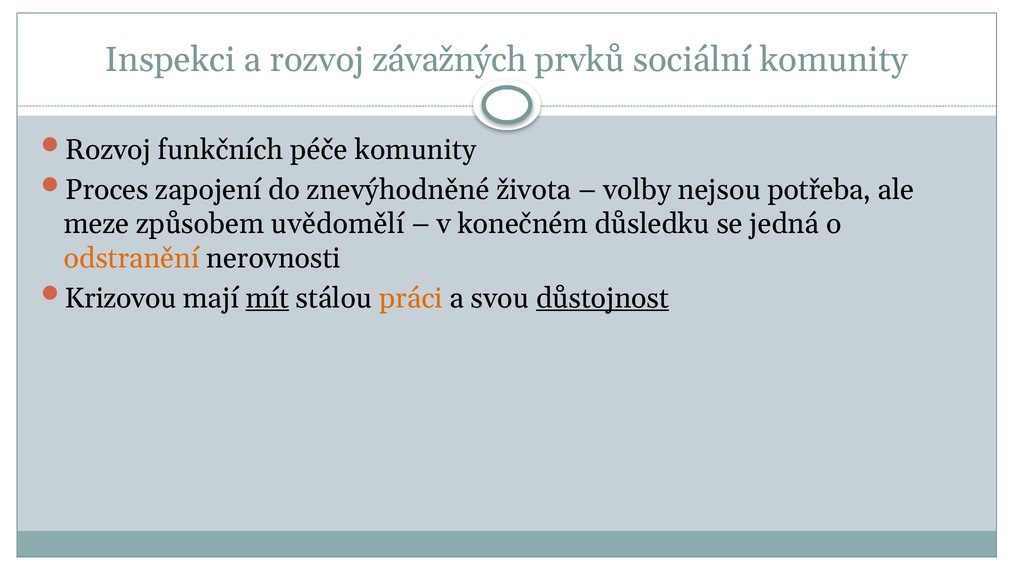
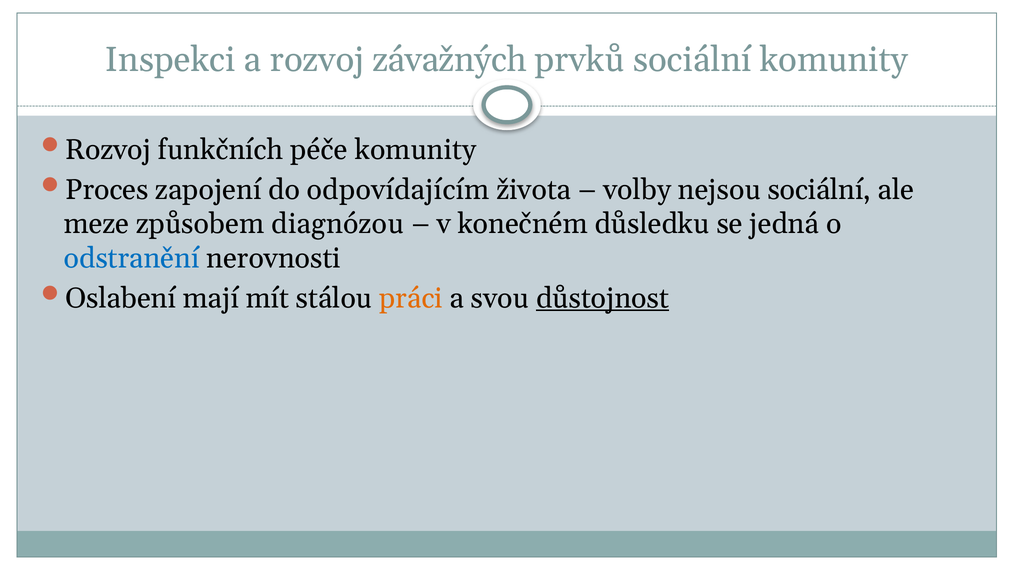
znevýhodněné: znevýhodněné -> odpovídajícím
nejsou potřeba: potřeba -> sociální
uvědomělí: uvědomělí -> diagnózou
odstranění colour: orange -> blue
Krizovou: Krizovou -> Oslabení
mít underline: present -> none
